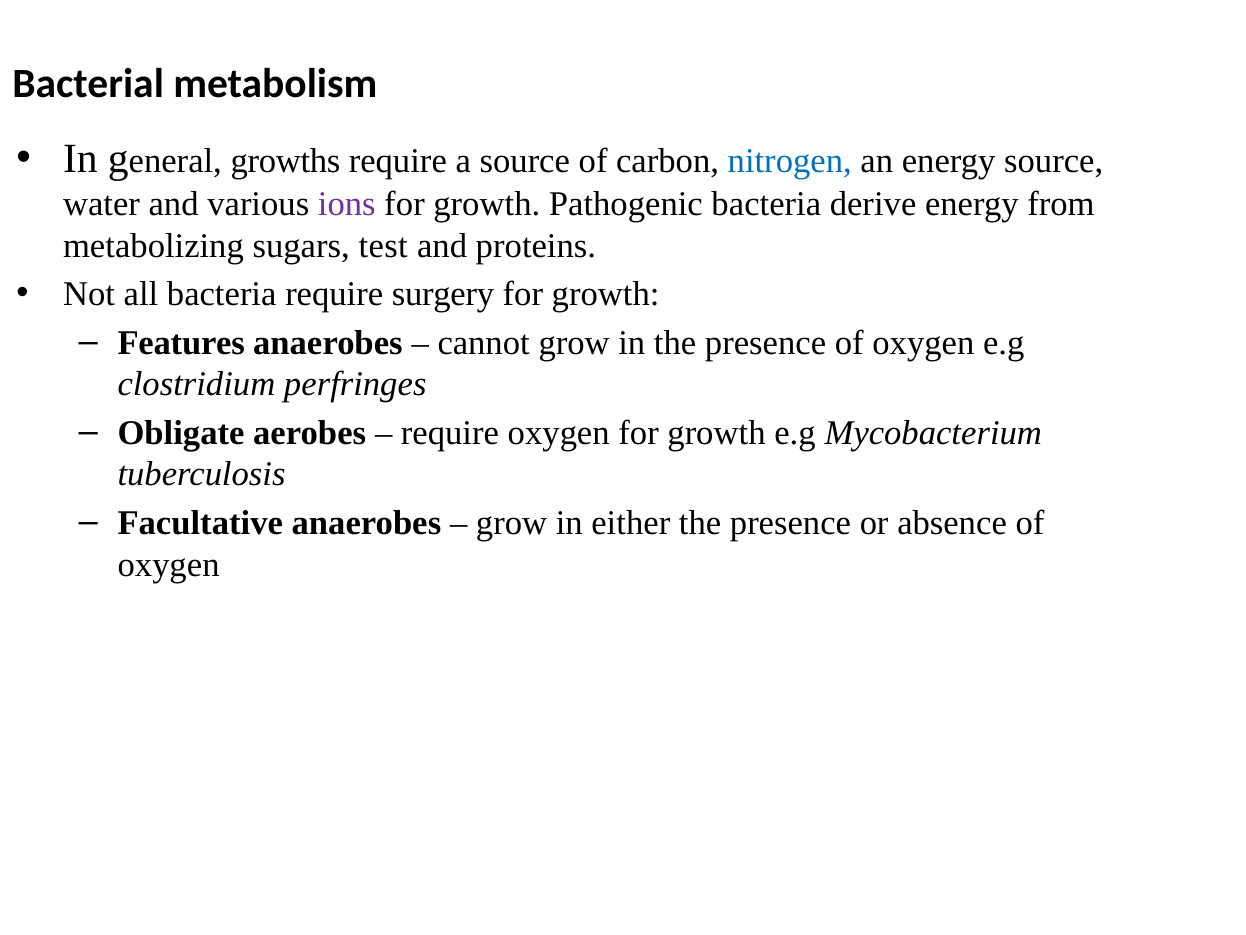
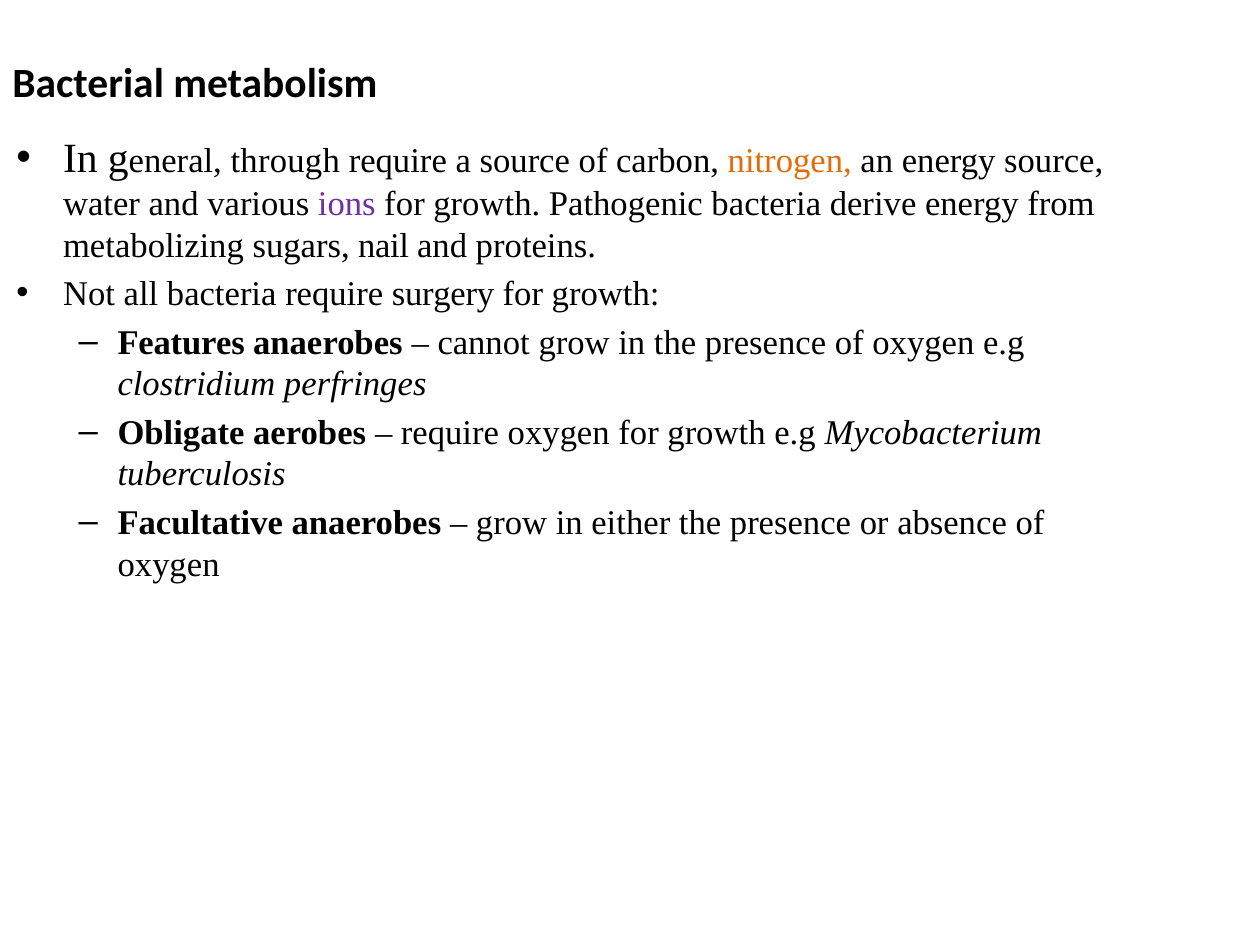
growths: growths -> through
nitrogen colour: blue -> orange
test: test -> nail
